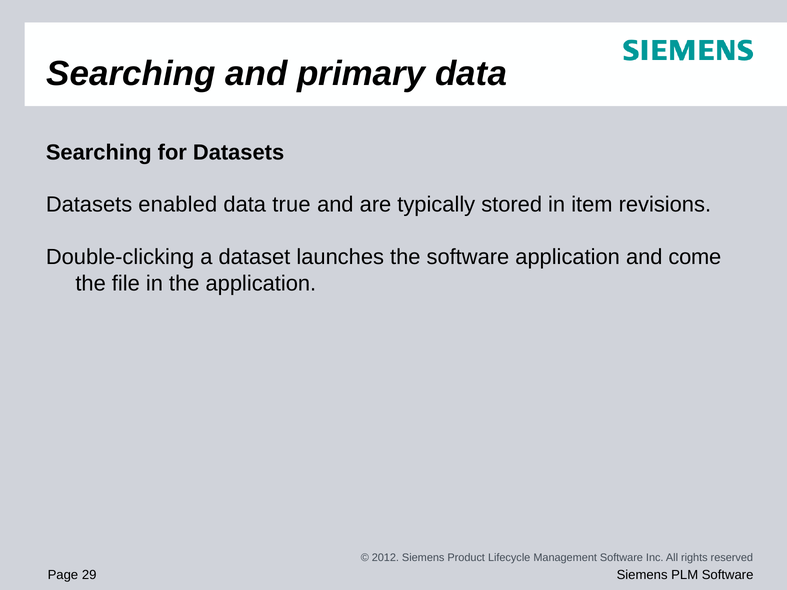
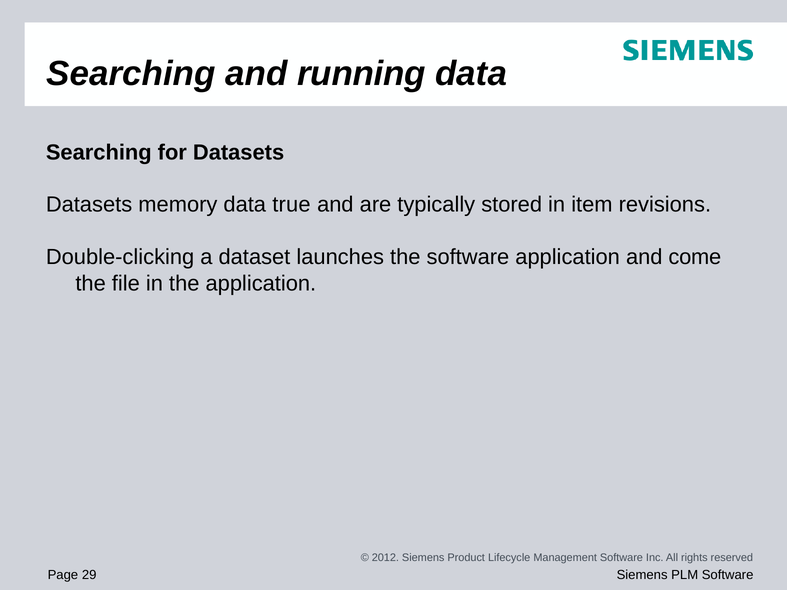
primary: primary -> running
enabled: enabled -> memory
